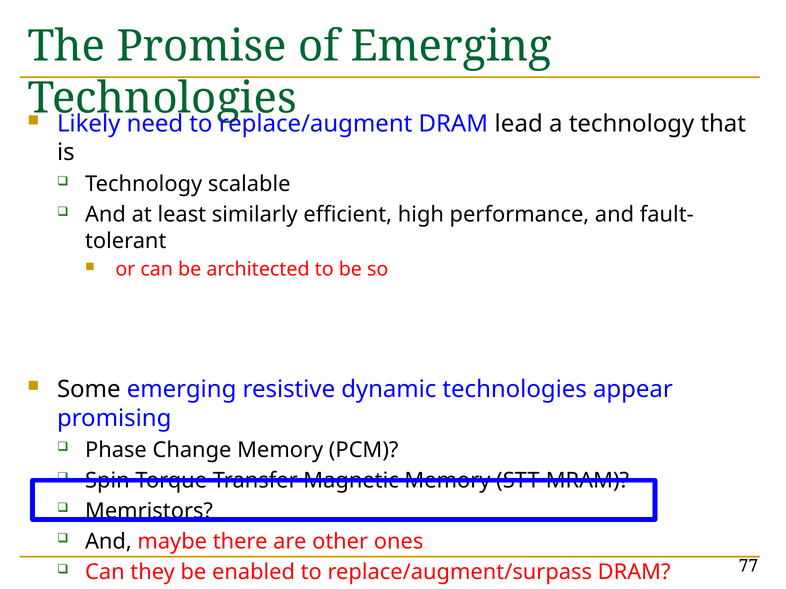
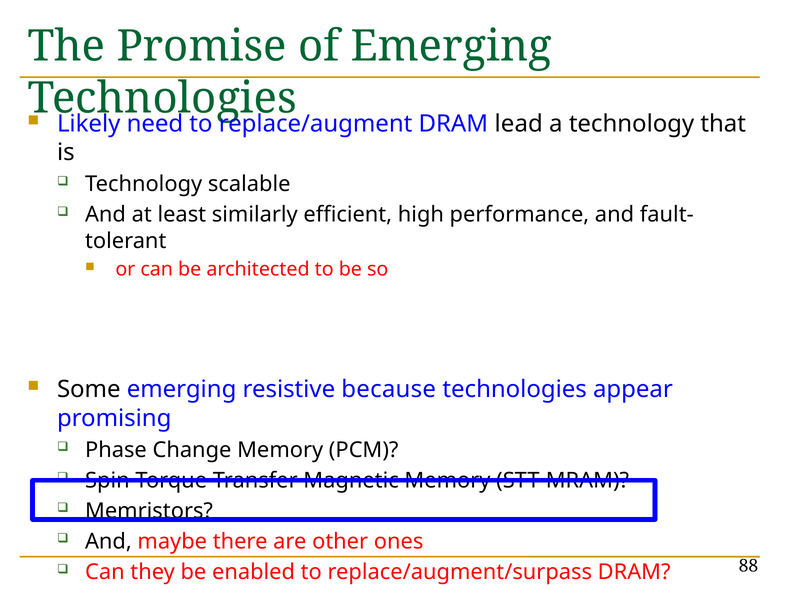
dynamic: dynamic -> because
77: 77 -> 88
